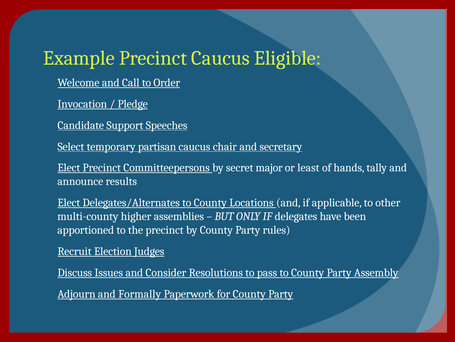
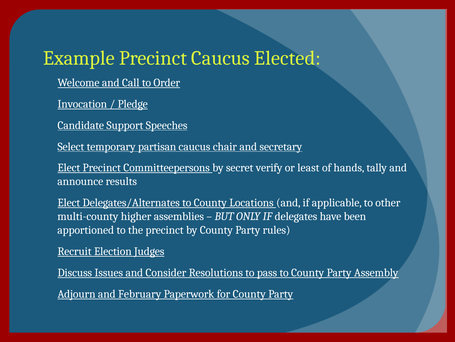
Eligible: Eligible -> Elected
major: major -> verify
Formally: Formally -> February
